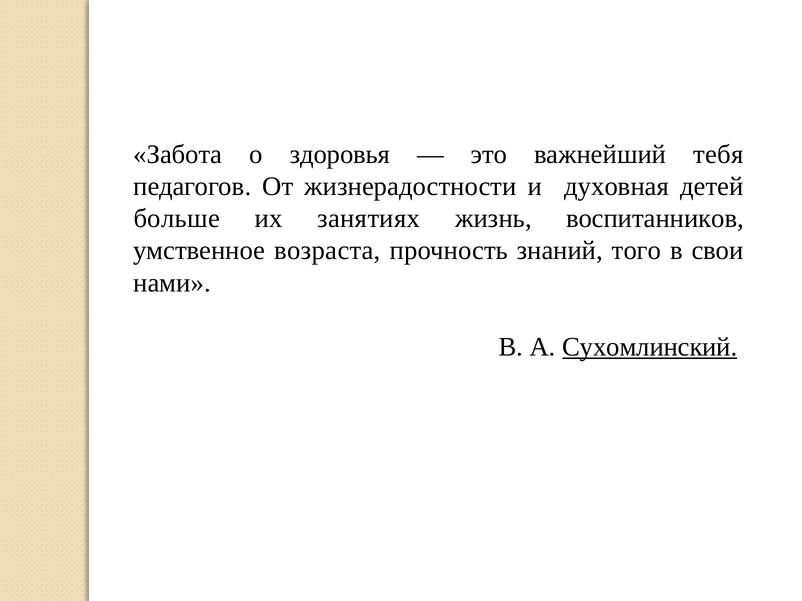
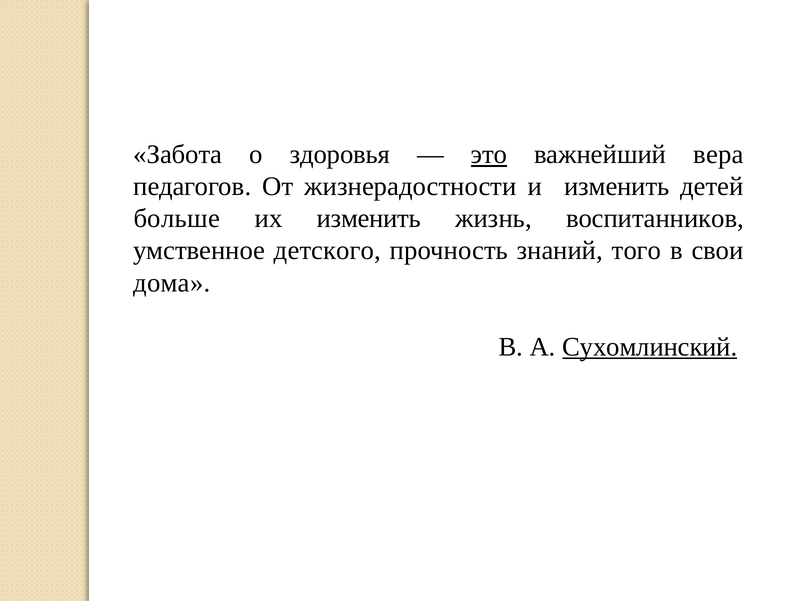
это underline: none -> present
тебя: тебя -> вера
и духовная: духовная -> изменить
их занятиях: занятиях -> изменить
возраста: возраста -> детского
нами: нами -> дома
